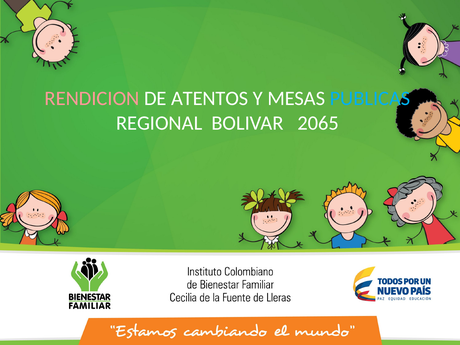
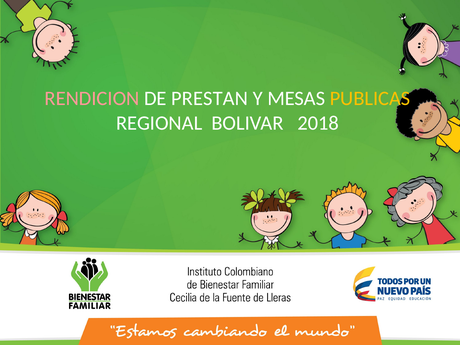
ATENTOS: ATENTOS -> PRESTAN
PUBLICAS colour: light blue -> yellow
2065: 2065 -> 2018
